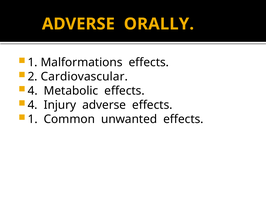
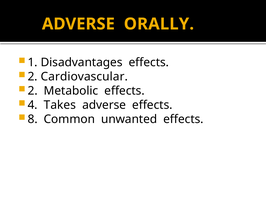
Malformations: Malformations -> Disadvantages
4 at (33, 91): 4 -> 2
Injury: Injury -> Takes
1 at (33, 119): 1 -> 8
